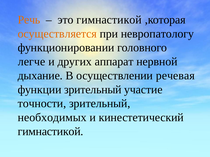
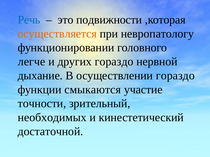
Речь colour: orange -> blue
это гимнастикой: гимнастикой -> подвижности
других аппарат: аппарат -> гораздо
осуществлении речевая: речевая -> гораздо
функции зрительный: зрительный -> смыкаются
гимнастикой at (51, 132): гимнастикой -> достаточной
